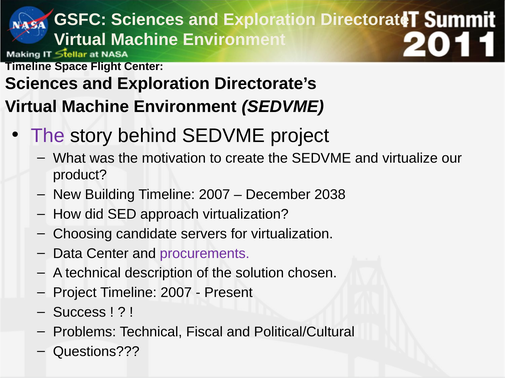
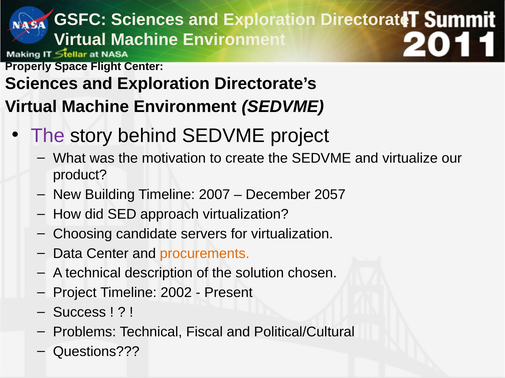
Timeline at (28, 67): Timeline -> Properly
2038: 2038 -> 2057
procurements colour: purple -> orange
Project Timeline 2007: 2007 -> 2002
